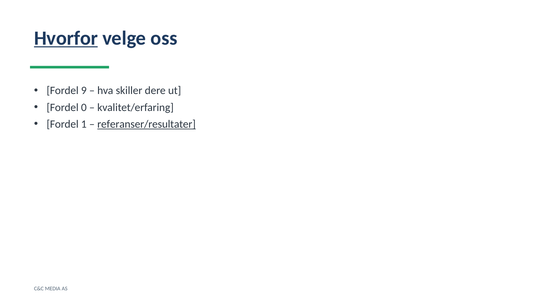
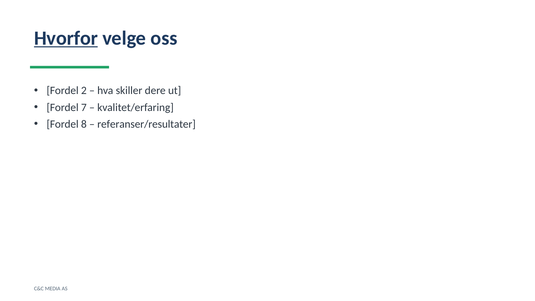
9: 9 -> 2
0: 0 -> 7
1: 1 -> 8
referanser/resultater underline: present -> none
